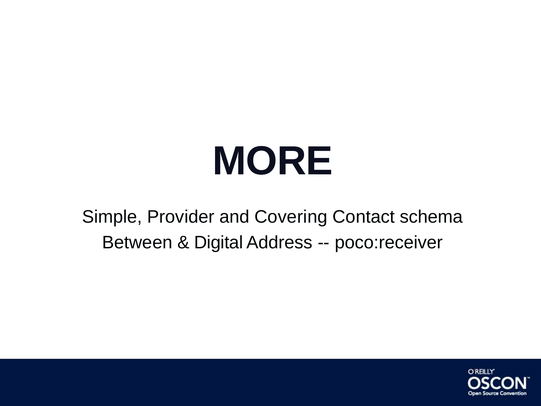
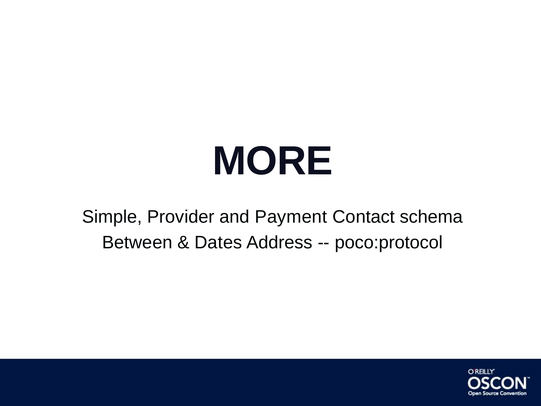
Covering: Covering -> Payment
Digital: Digital -> Dates
poco:receiver: poco:receiver -> poco:protocol
